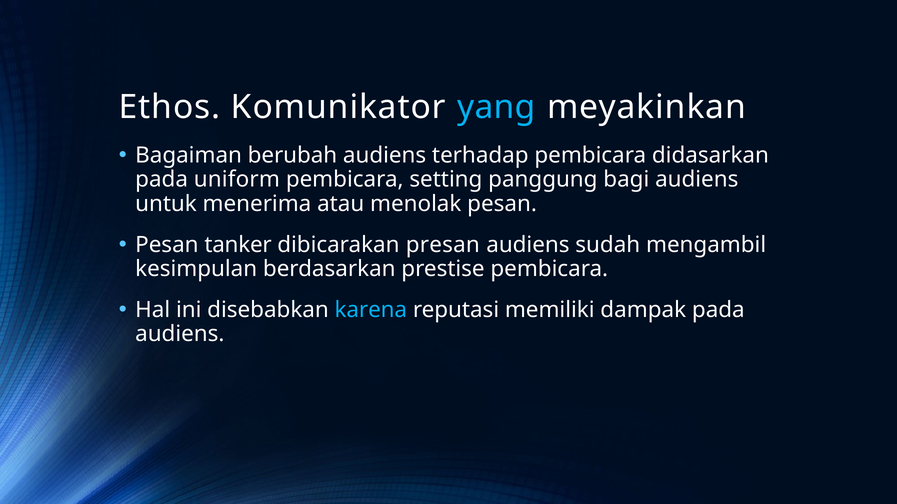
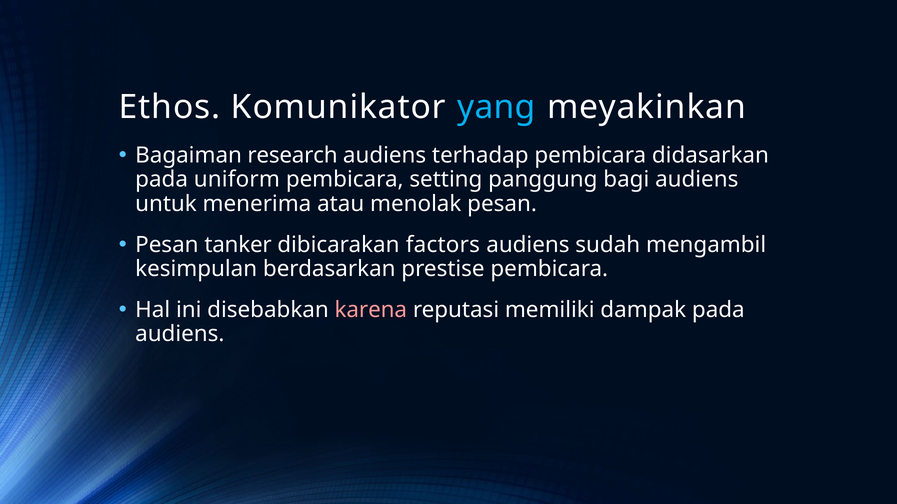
berubah: berubah -> research
presan: presan -> factors
karena colour: light blue -> pink
